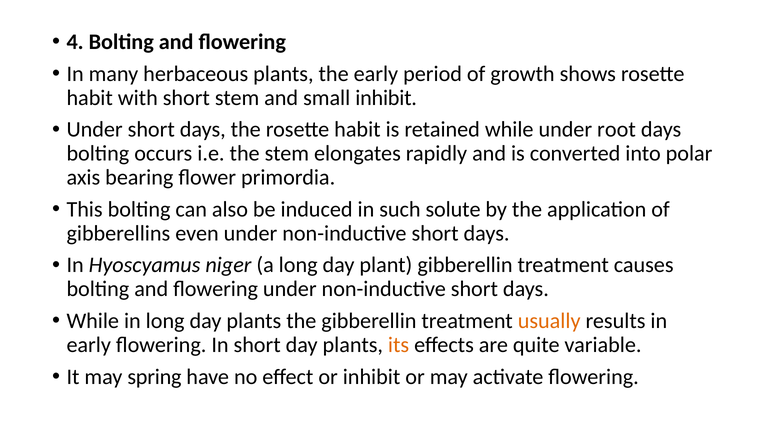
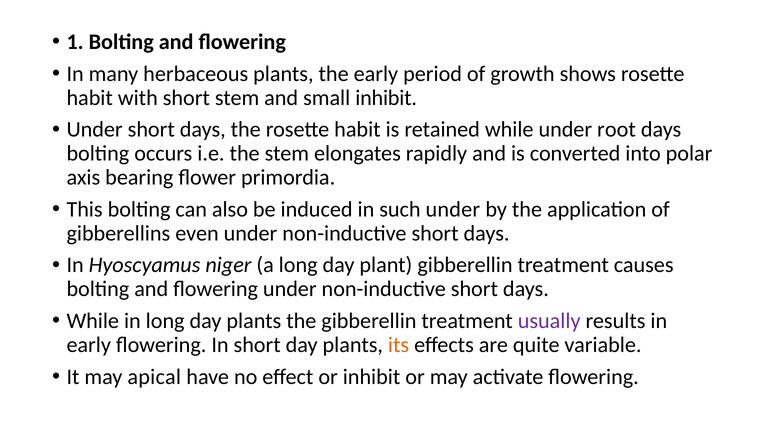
4: 4 -> 1
such solute: solute -> under
usually colour: orange -> purple
spring: spring -> apical
